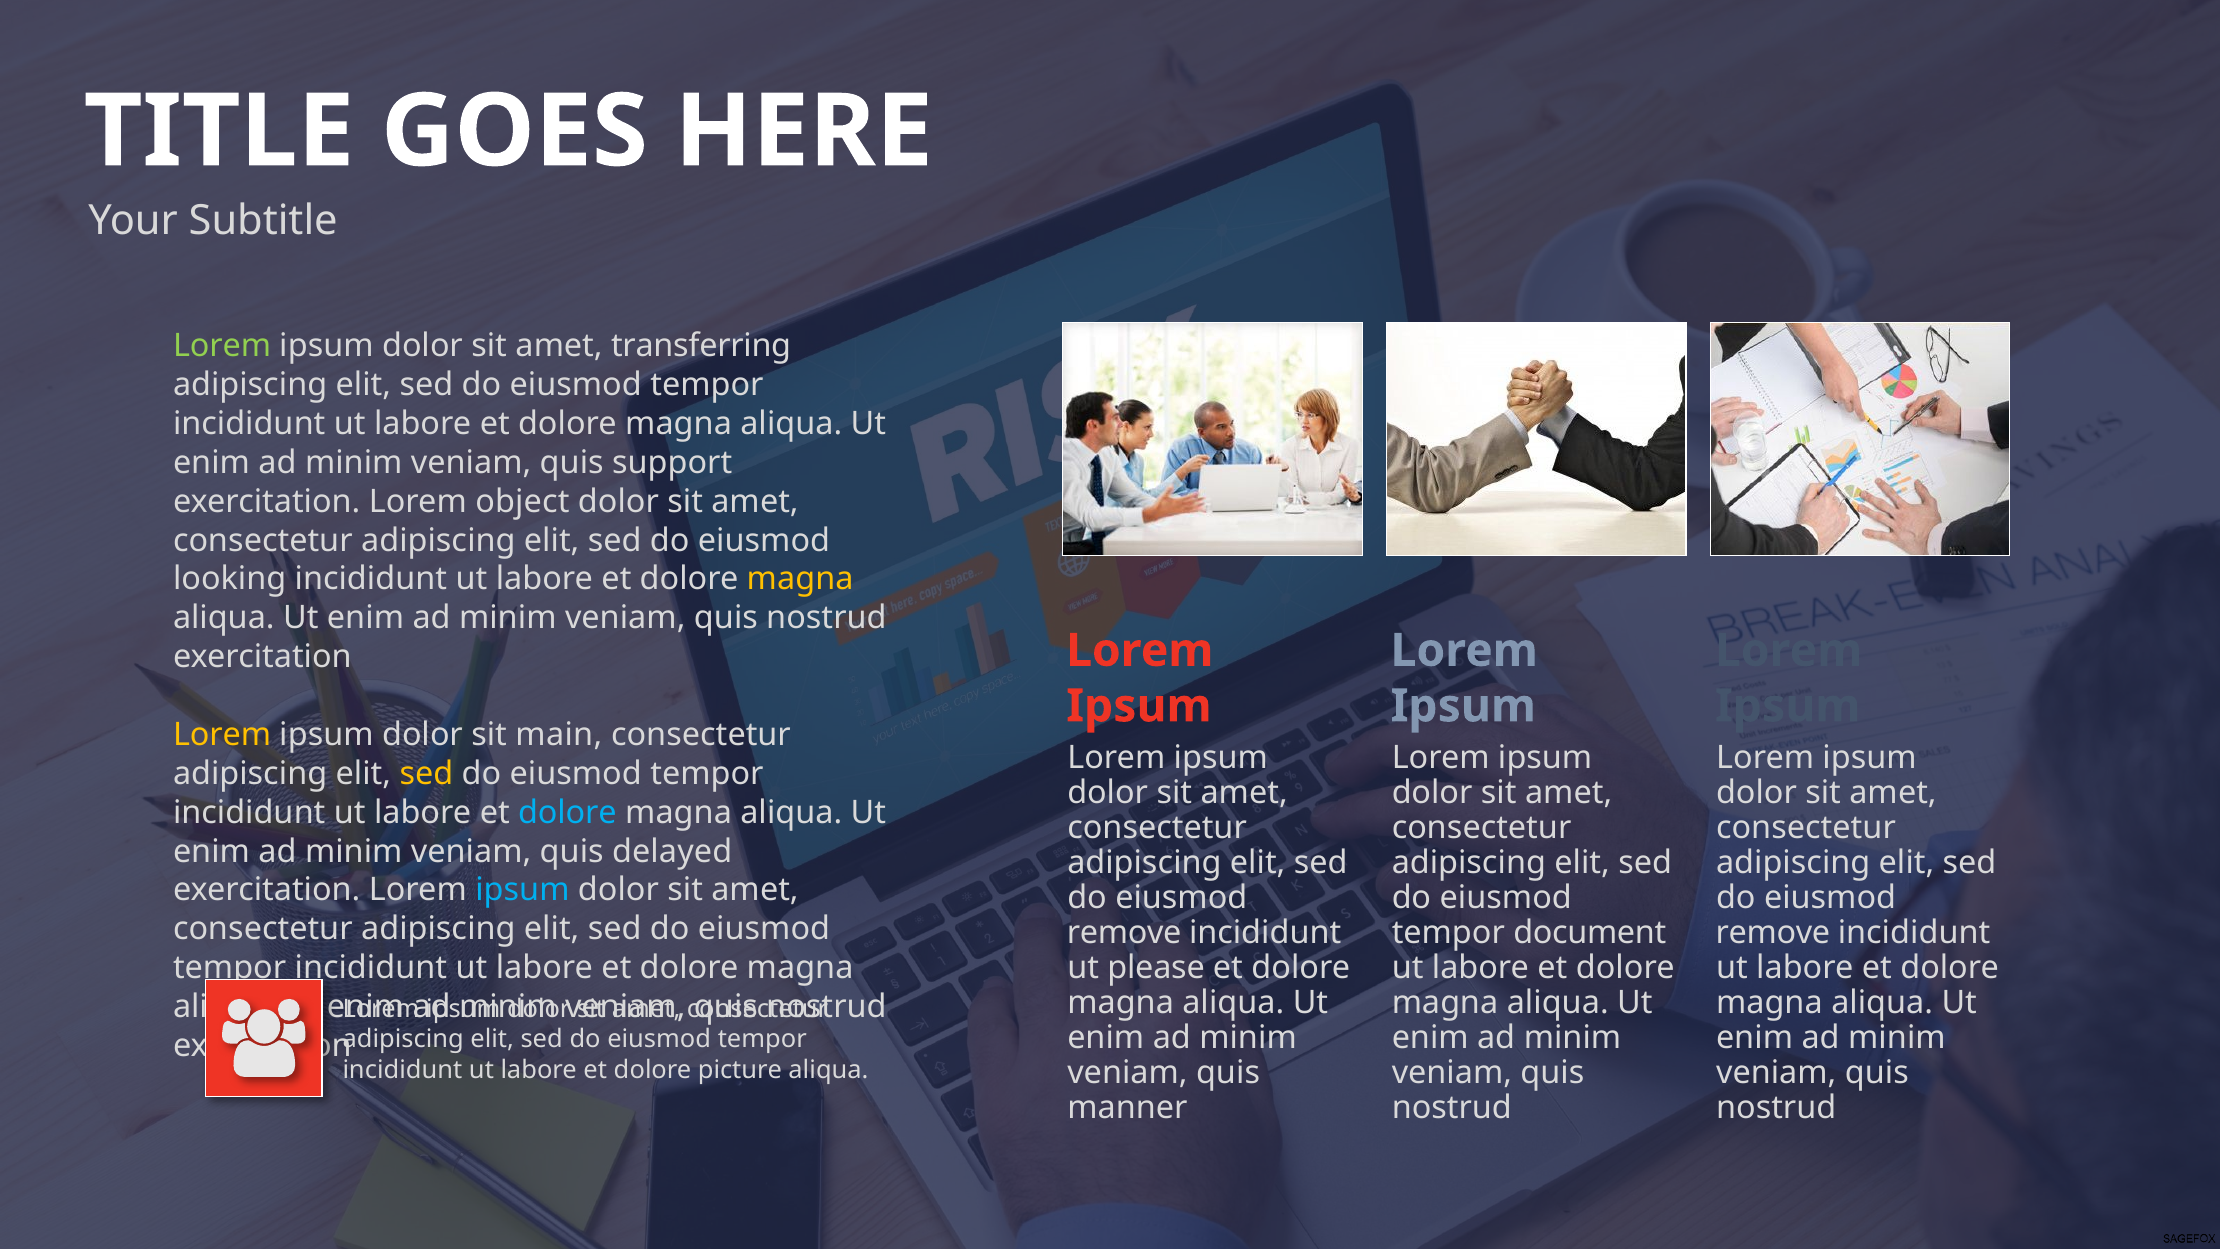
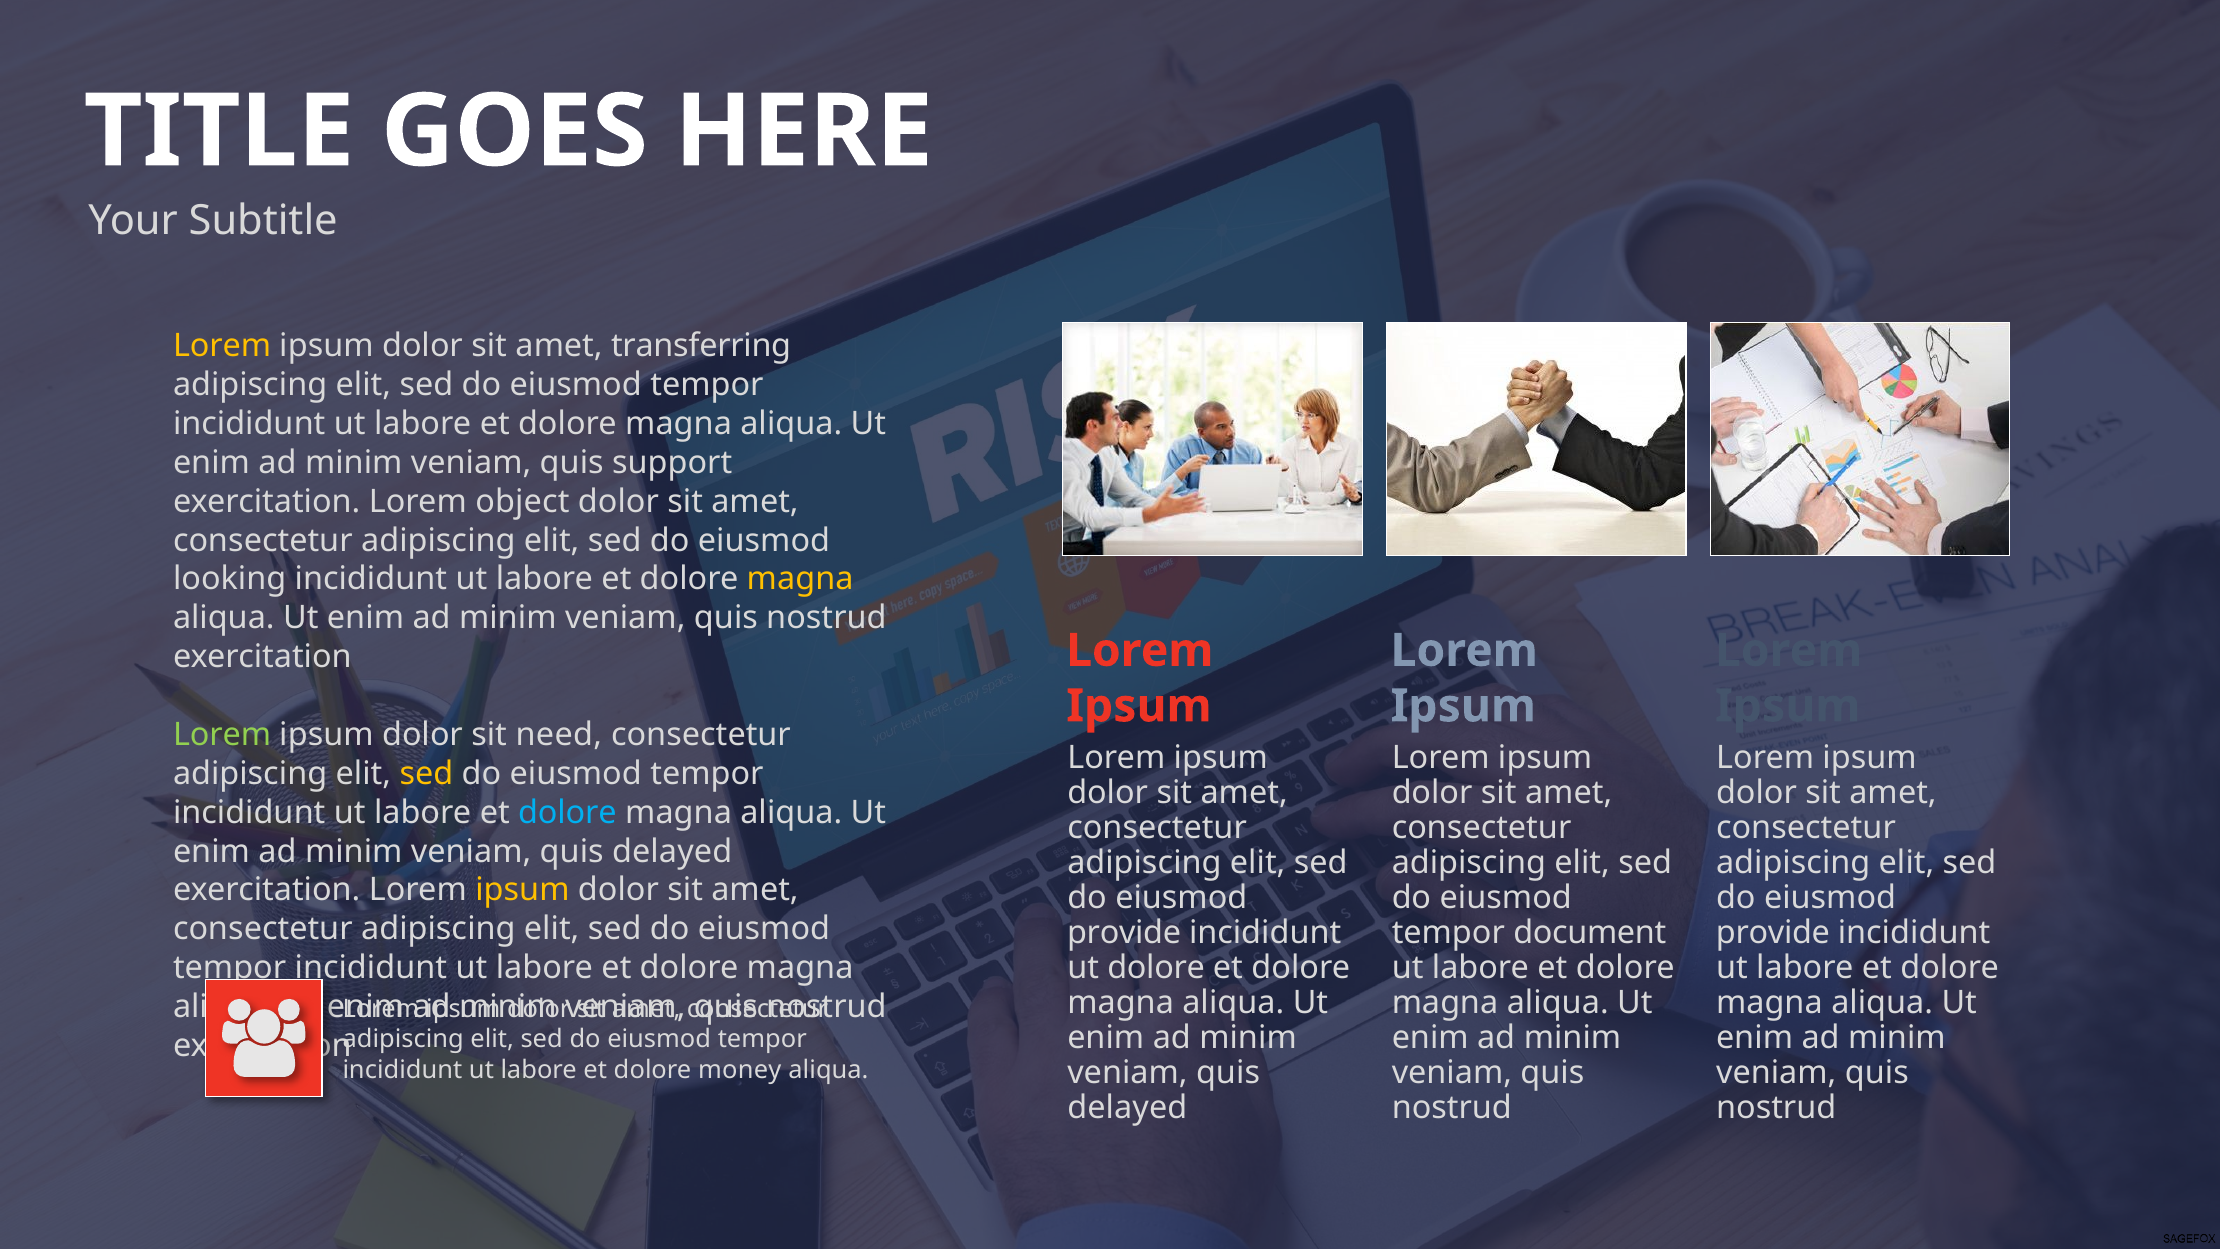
Lorem at (222, 346) colour: light green -> yellow
Lorem at (222, 735) colour: yellow -> light green
main: main -> need
ipsum at (522, 890) colour: light blue -> yellow
remove at (1124, 932): remove -> provide
remove at (1773, 932): remove -> provide
ut please: please -> dolore
picture: picture -> money
manner at (1127, 1107): manner -> delayed
